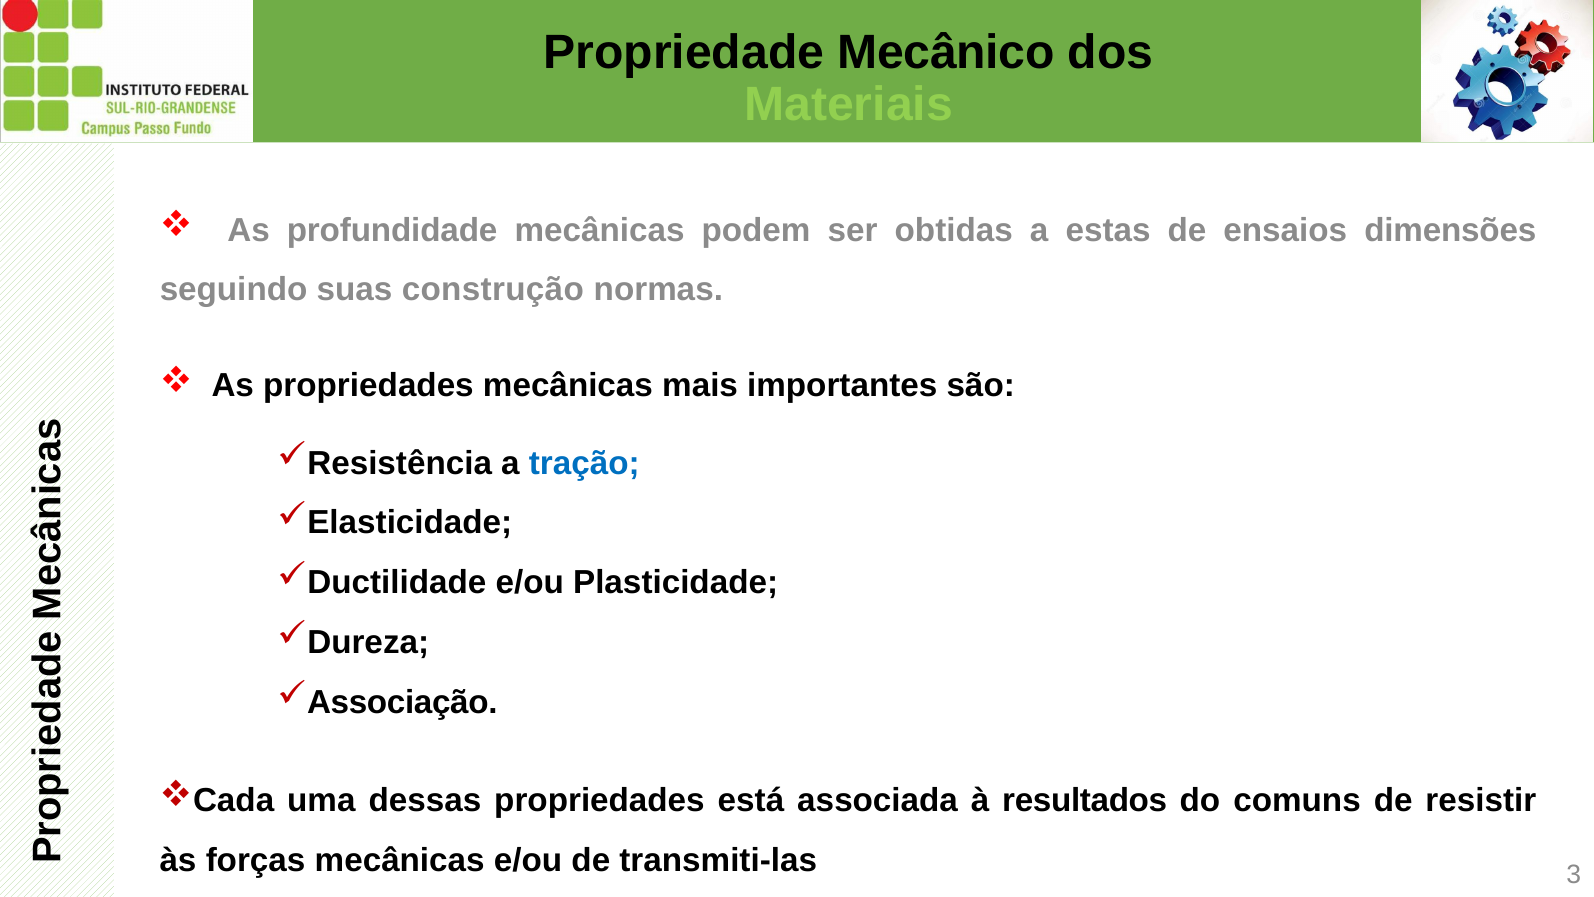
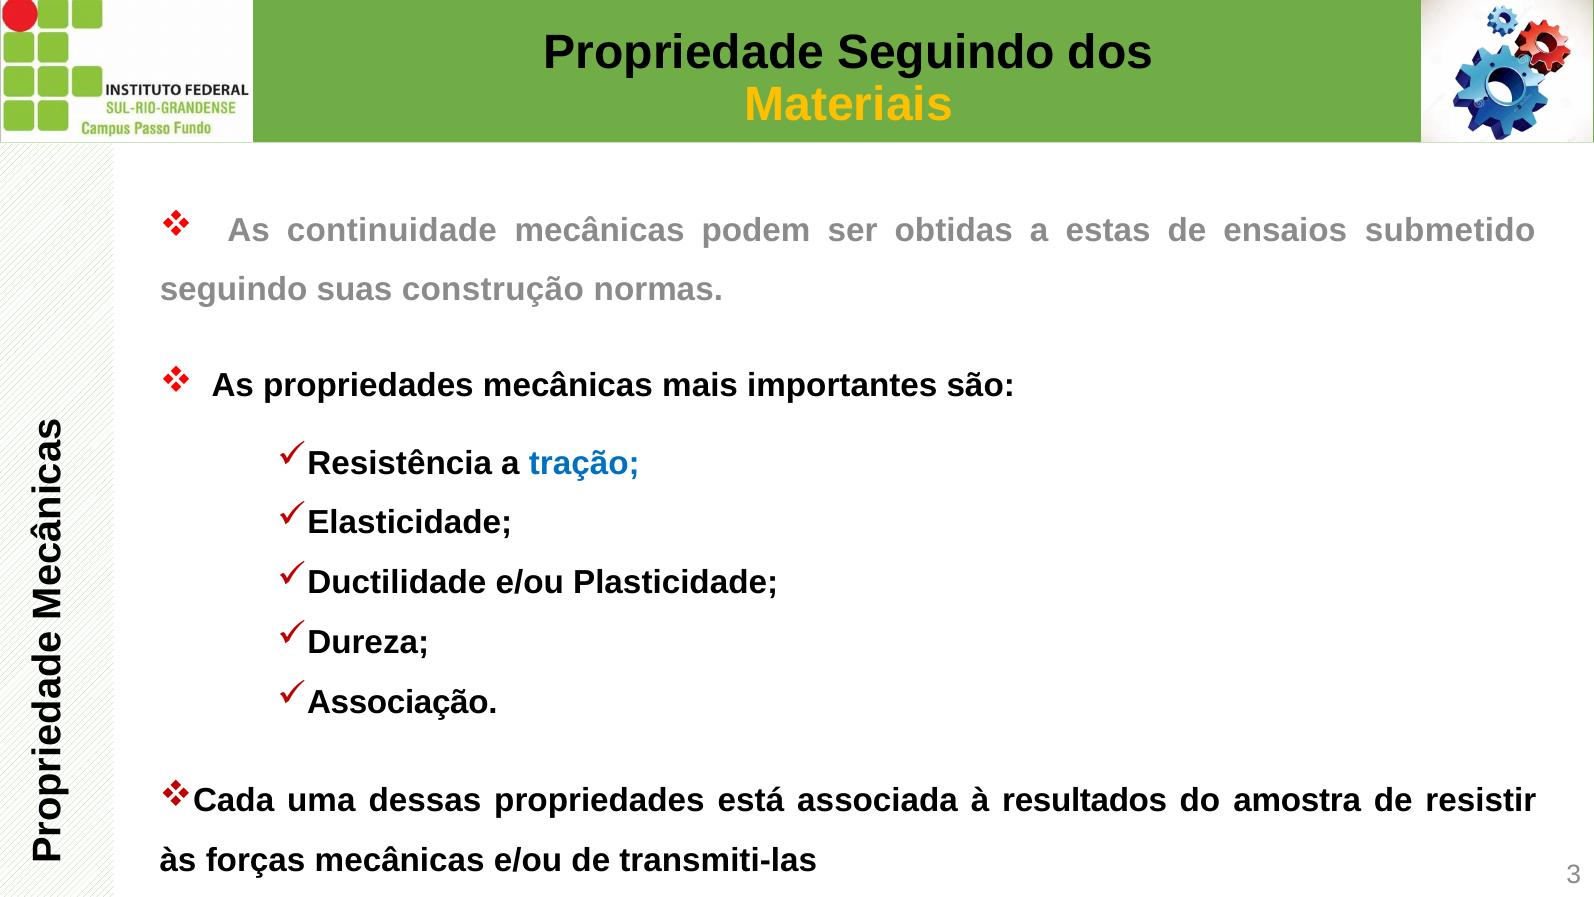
Propriedade Mecânico: Mecânico -> Seguindo
Materiais colour: light green -> yellow
profundidade: profundidade -> continuidade
dimensões: dimensões -> submetido
comuns: comuns -> amostra
